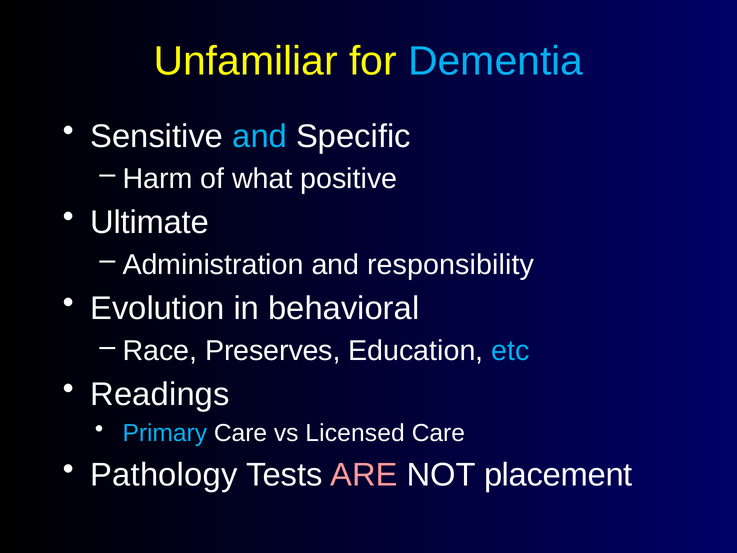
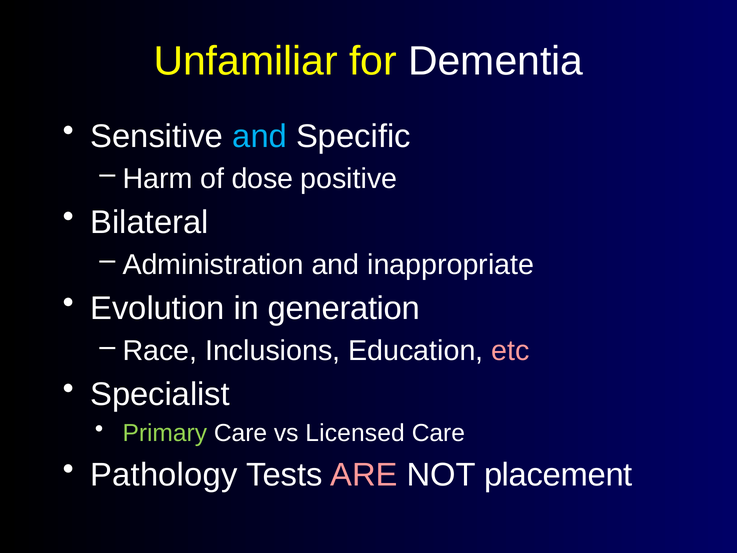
Dementia colour: light blue -> white
what: what -> dose
Ultimate: Ultimate -> Bilateral
responsibility: responsibility -> inappropriate
behavioral: behavioral -> generation
Preserves: Preserves -> Inclusions
etc colour: light blue -> pink
Readings: Readings -> Specialist
Primary colour: light blue -> light green
